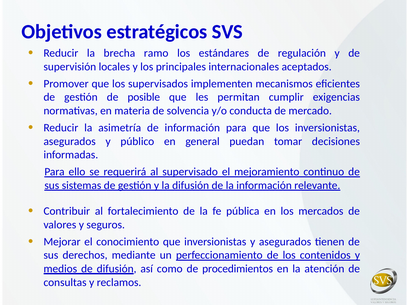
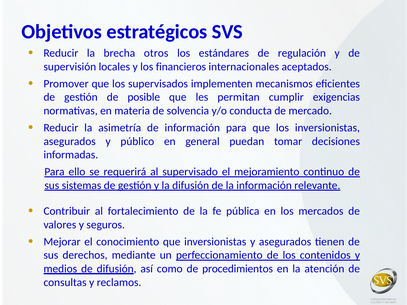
ramo: ramo -> otros
principales: principales -> financieros
